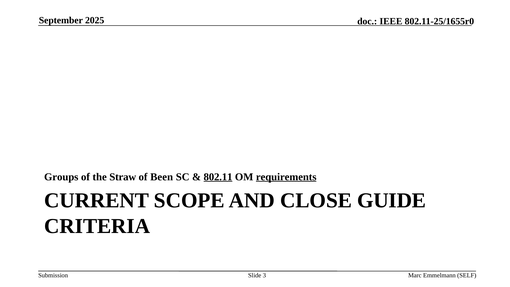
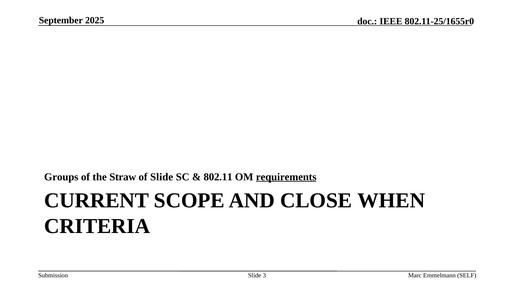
of Been: Been -> Slide
802.11 underline: present -> none
GUIDE: GUIDE -> WHEN
